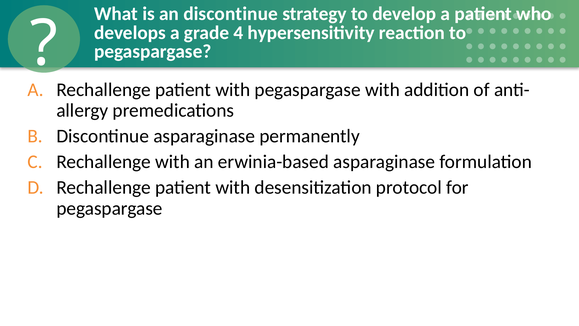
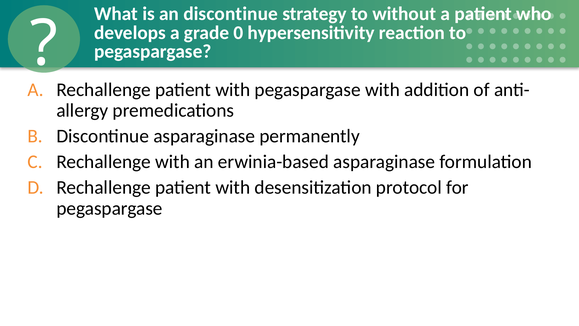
develop: develop -> without
4: 4 -> 0
